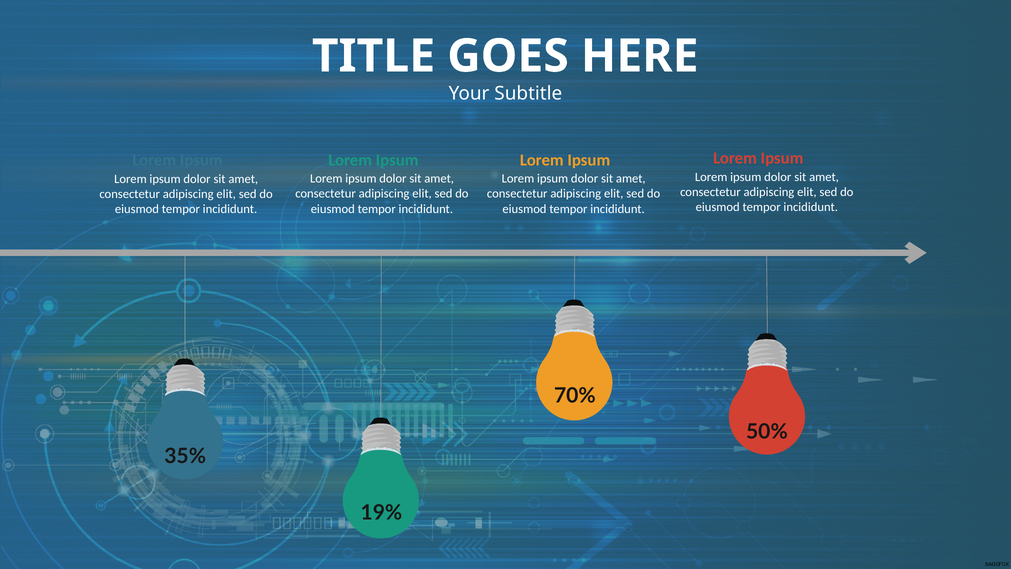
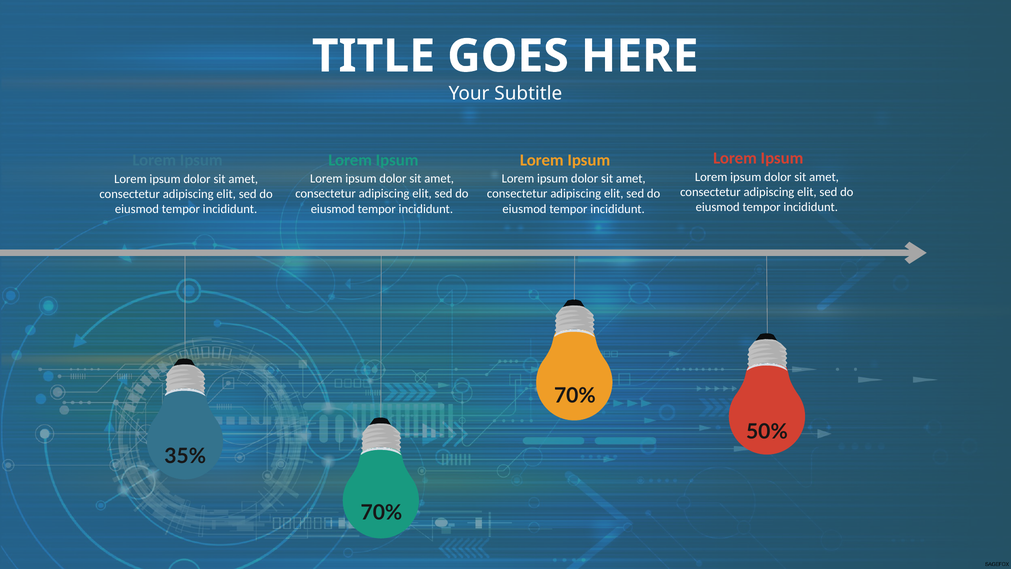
19% at (381, 512): 19% -> 70%
